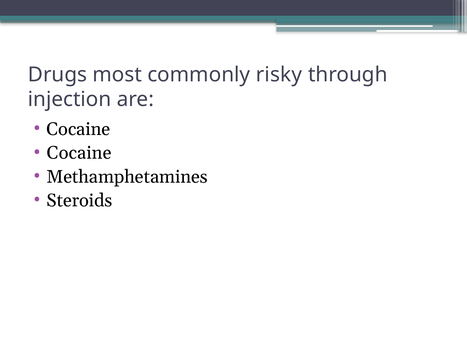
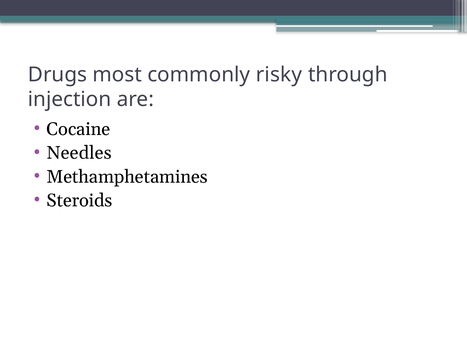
Cocaine at (79, 153): Cocaine -> Needles
